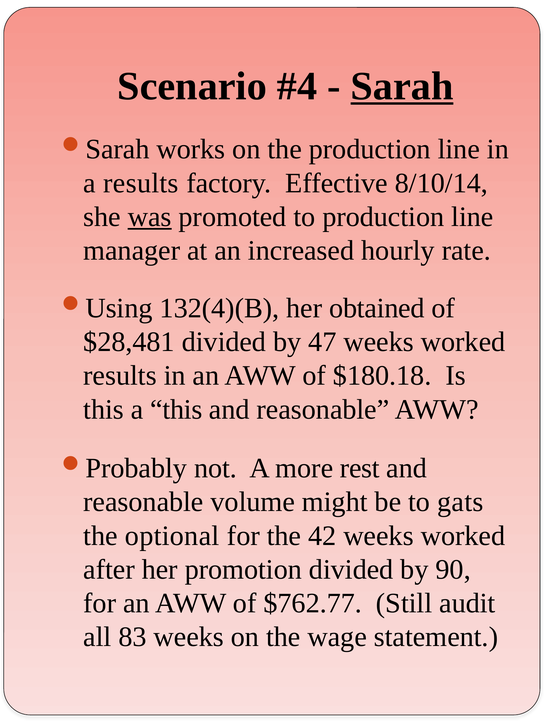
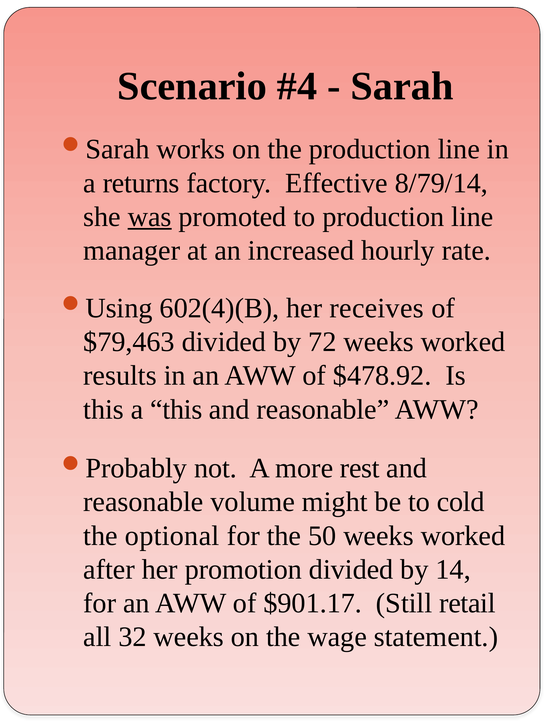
Sarah underline: present -> none
a results: results -> returns
8/10/14: 8/10/14 -> 8/79/14
132(4)(B: 132(4)(B -> 602(4)(B
obtained: obtained -> receives
$28,481: $28,481 -> $79,463
47: 47 -> 72
$180.18: $180.18 -> $478.92
gats: gats -> cold
42: 42 -> 50
90: 90 -> 14
$762.77: $762.77 -> $901.17
audit: audit -> retail
83: 83 -> 32
